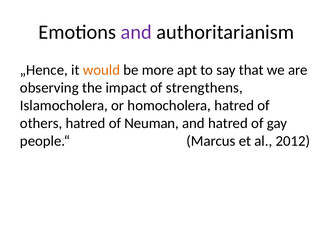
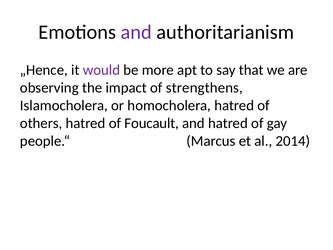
would colour: orange -> purple
Neuman: Neuman -> Foucault
2012: 2012 -> 2014
